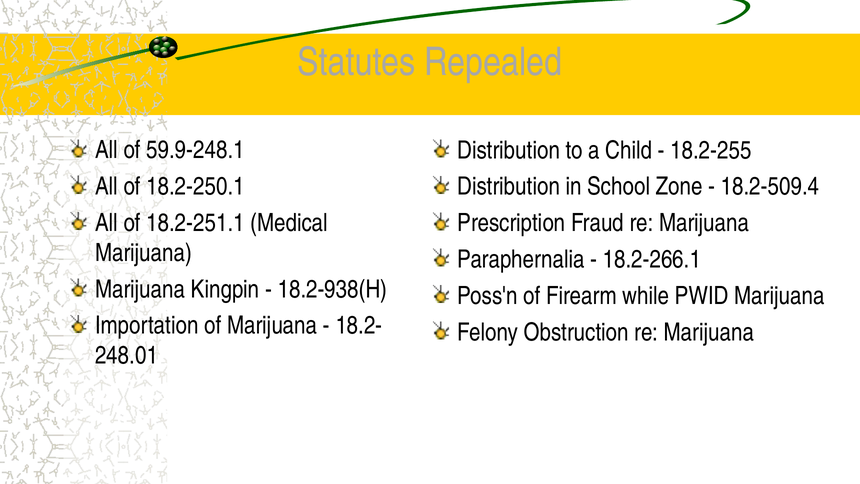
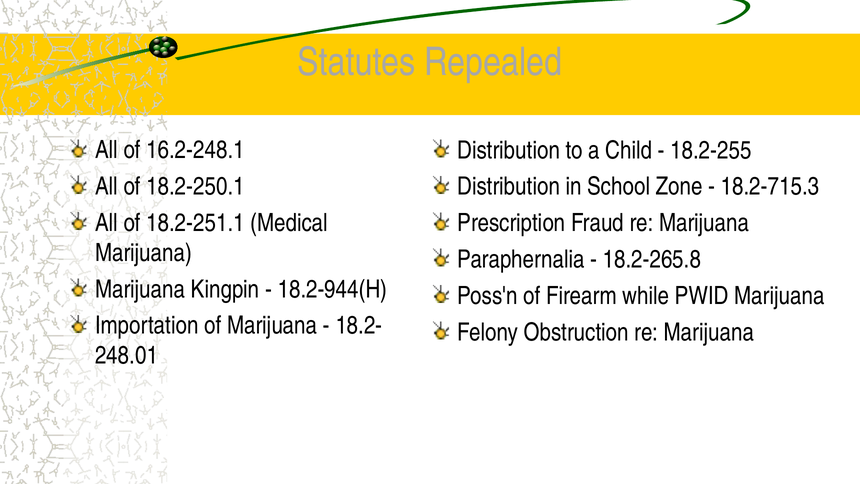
59.9-248.1: 59.9-248.1 -> 16.2-248.1
18.2-509.4: 18.2-509.4 -> 18.2-715.3
18.2-266.1: 18.2-266.1 -> 18.2-265.8
18.2-938(H: 18.2-938(H -> 18.2-944(H
